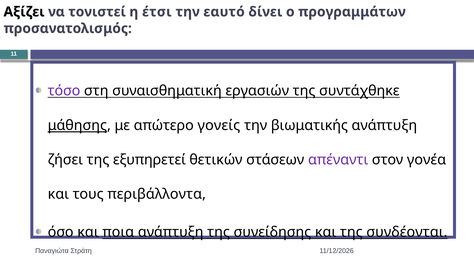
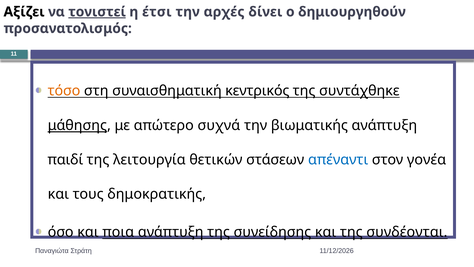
τονιστεί underline: none -> present
εαυτό: εαυτό -> αρχές
προγραμμάτων: προγραμμάτων -> δημιουργηθούν
τόσο colour: purple -> orange
εργασιών: εργασιών -> κεντρικός
γονείς: γονείς -> συχνά
ζήσει: ζήσει -> παιδί
εξυπηρετεί: εξυπηρετεί -> λειτουργία
απέναντι colour: purple -> blue
περιβάλλοντα: περιβάλλοντα -> δημοκρατικής
